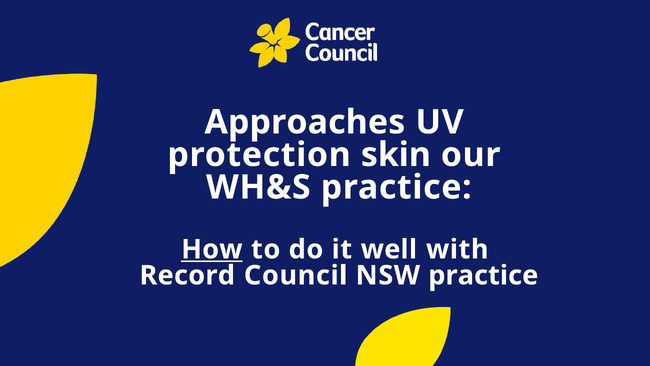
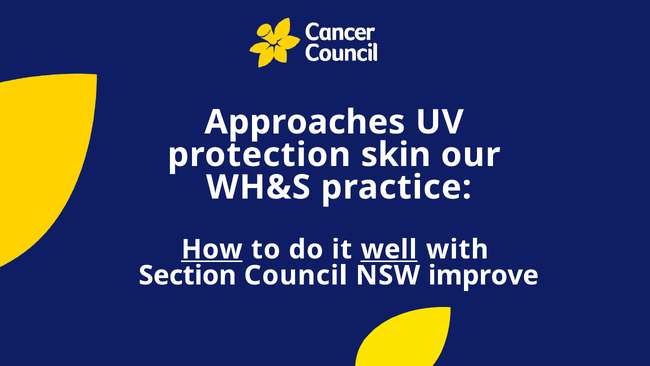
well underline: none -> present
Record: Record -> Section
NSW practice: practice -> improve
